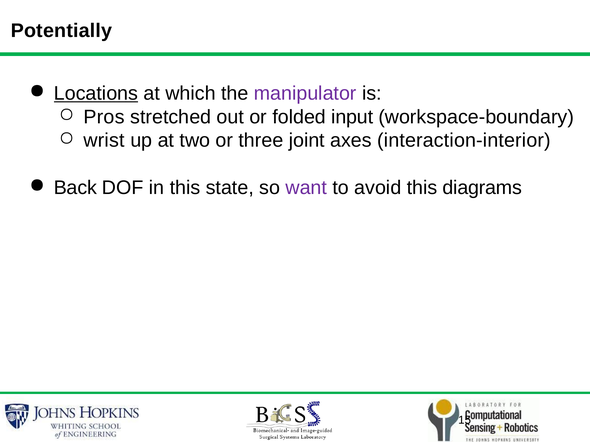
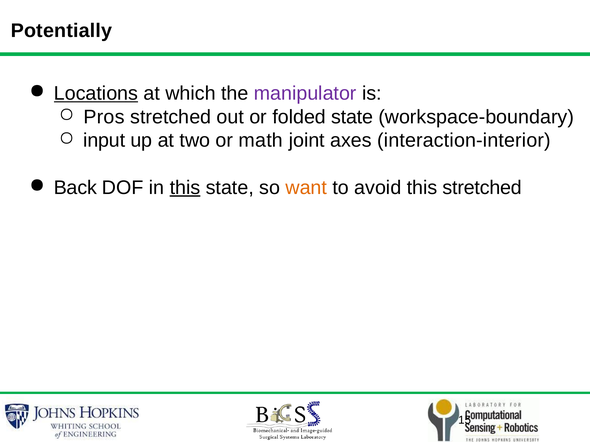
folded input: input -> state
wrist: wrist -> input
three: three -> math
this at (185, 188) underline: none -> present
want colour: purple -> orange
this diagrams: diagrams -> stretched
